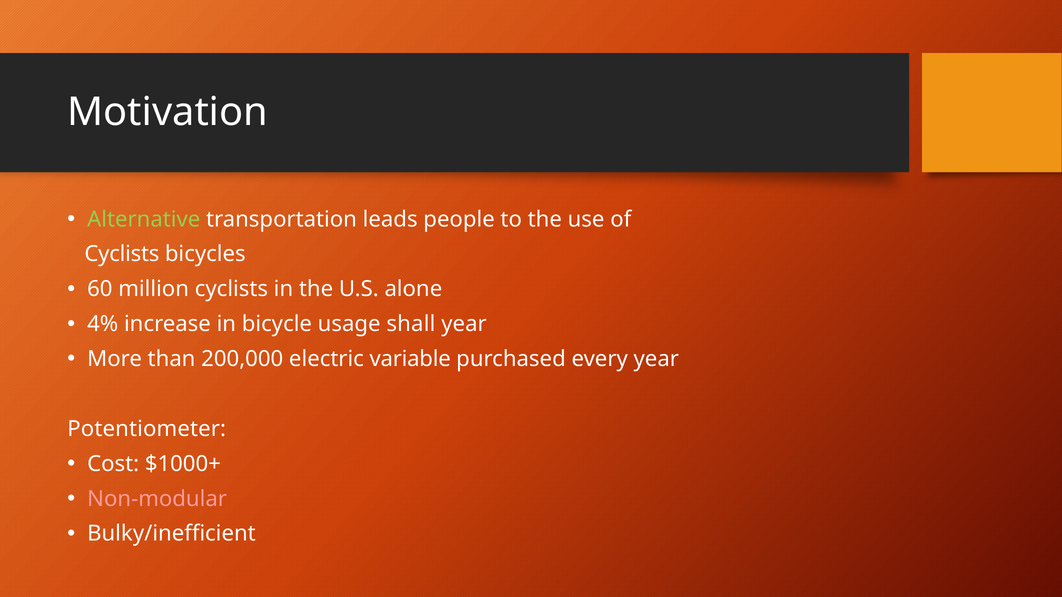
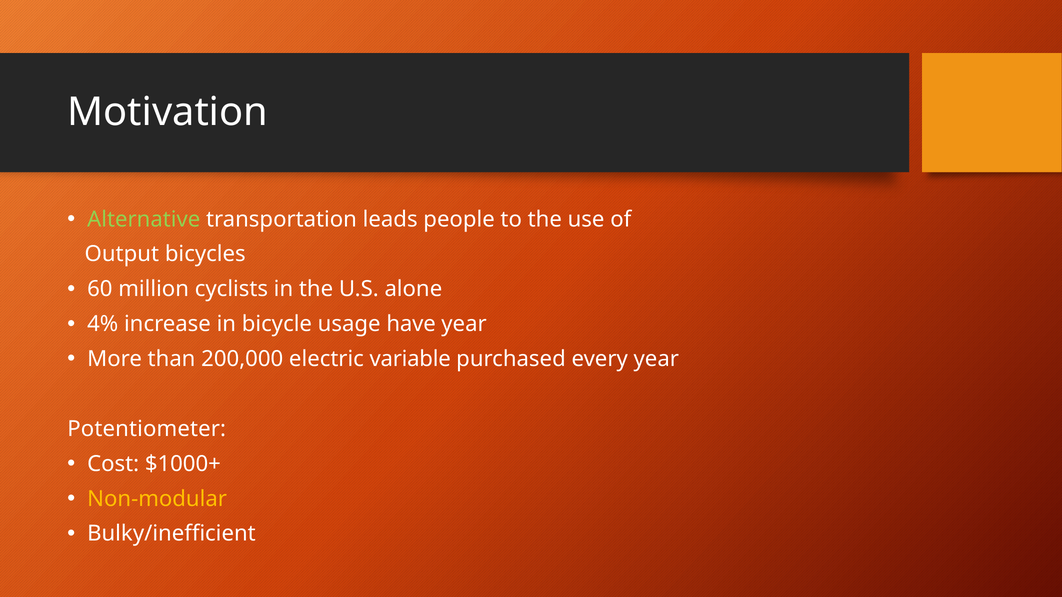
Cyclists at (122, 254): Cyclists -> Output
shall: shall -> have
Non-modular colour: pink -> yellow
